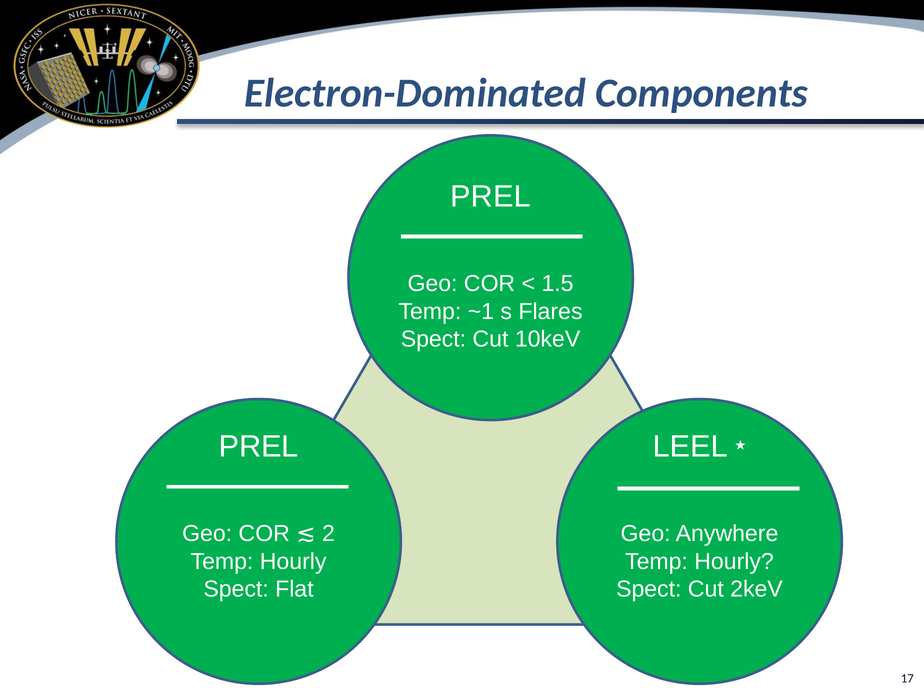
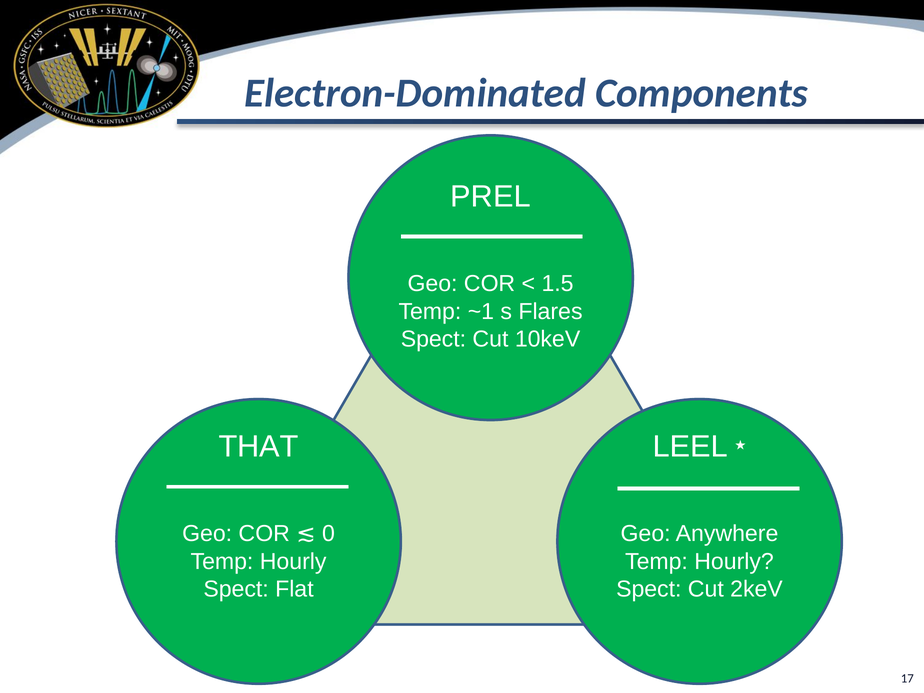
PREL at (259, 447): PREL -> THAT
2: 2 -> 0
